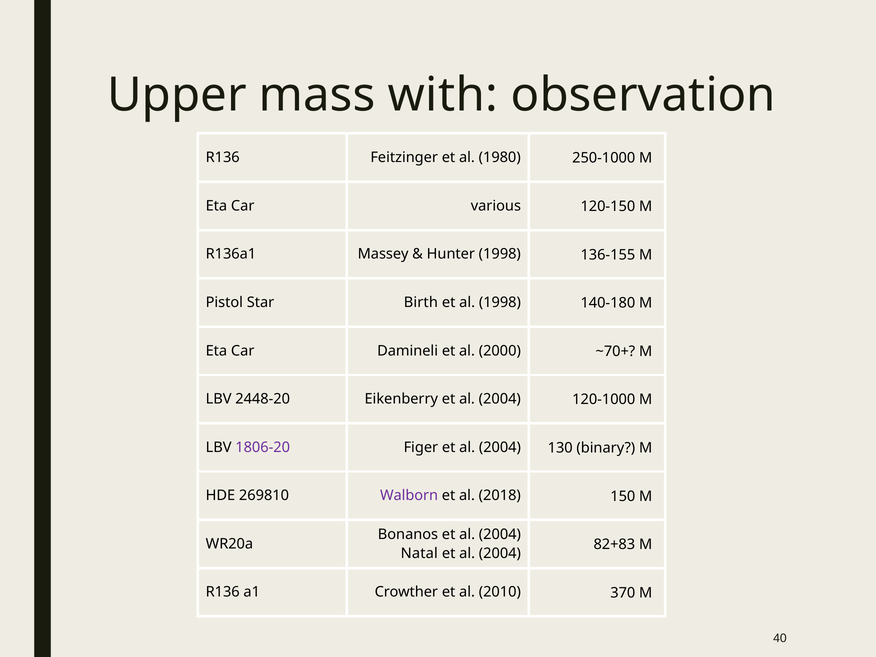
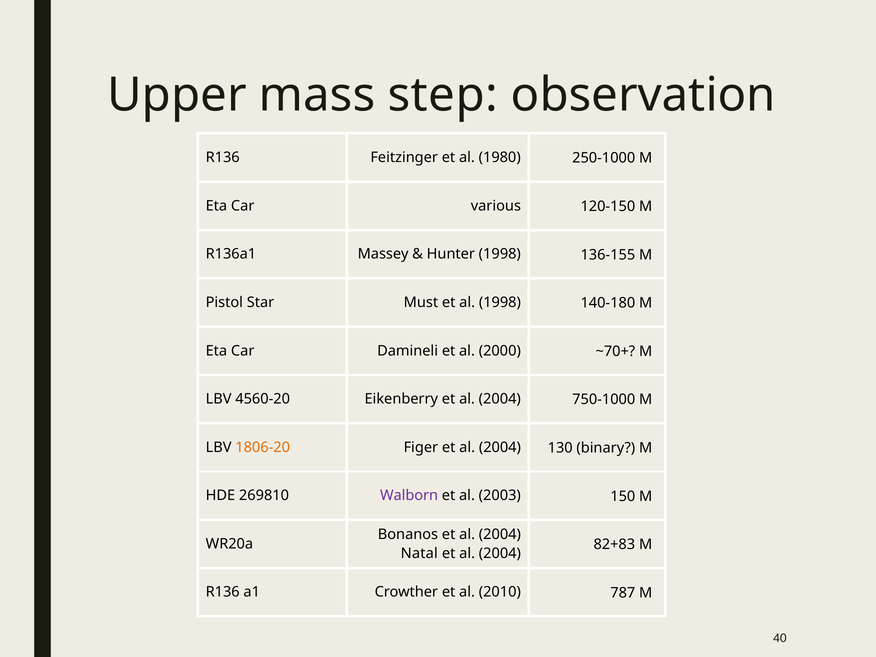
with: with -> step
Birth: Birth -> Must
2448-20: 2448-20 -> 4560-20
120-1000: 120-1000 -> 750-1000
1806-20 colour: purple -> orange
2018: 2018 -> 2003
370: 370 -> 787
